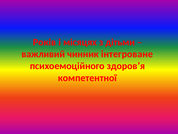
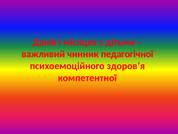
Років: Років -> Данів
інтегроване: інтегроване -> педагогічної
